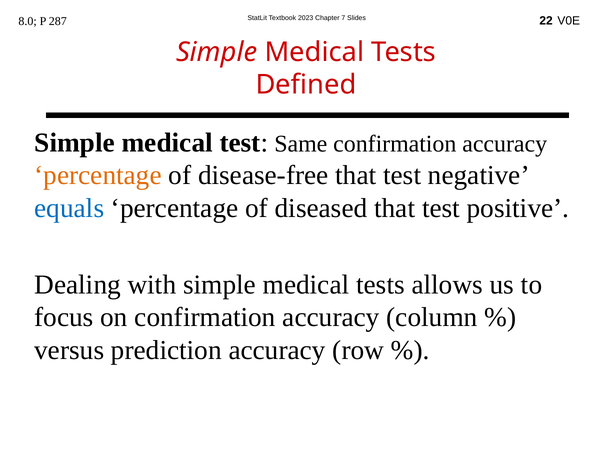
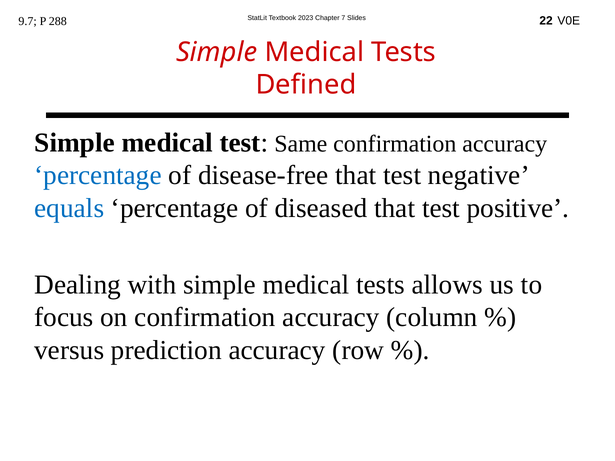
8.0: 8.0 -> 9.7
287: 287 -> 288
percentage at (98, 175) colour: orange -> blue
